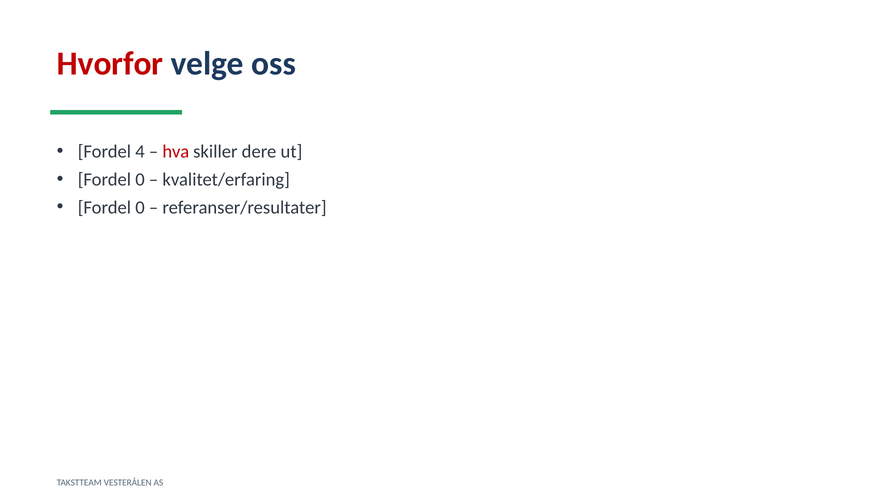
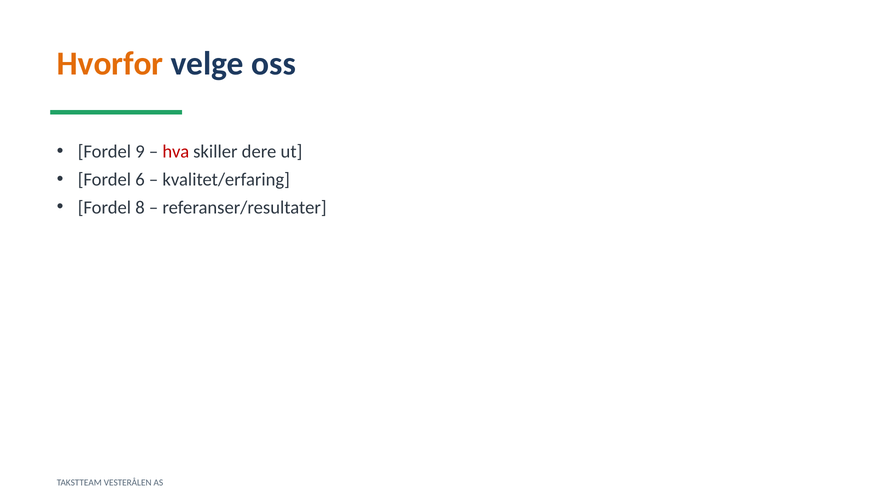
Hvorfor colour: red -> orange
4: 4 -> 9
0 at (140, 179): 0 -> 6
0 at (140, 207): 0 -> 8
